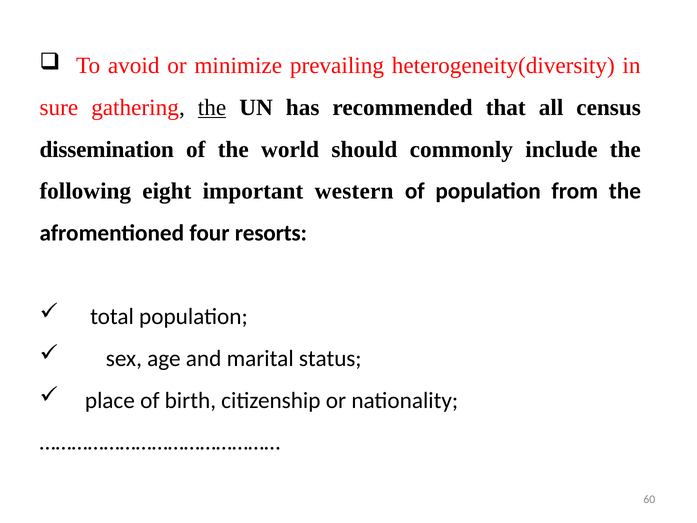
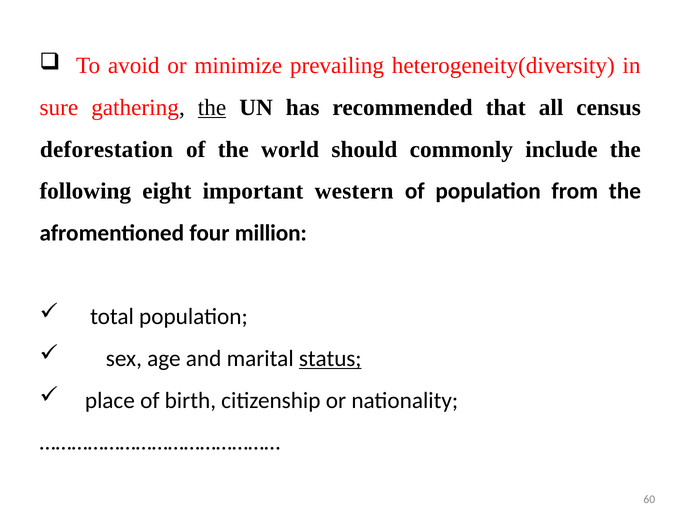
dissemination: dissemination -> deforestation
resorts: resorts -> million
status underline: none -> present
